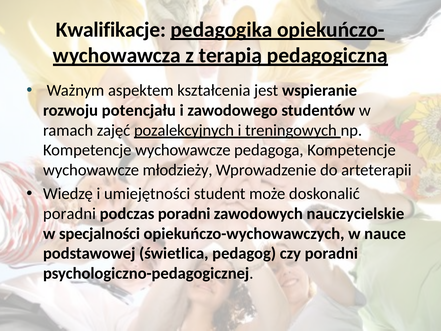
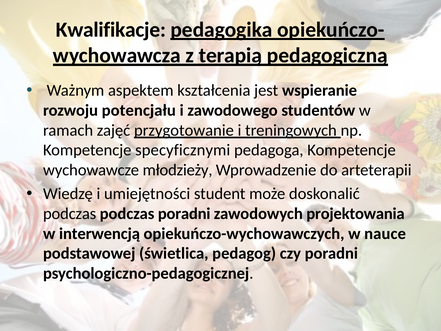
pozalekcyjnych: pozalekcyjnych -> przygotowanie
wychowawcze at (183, 150): wychowawcze -> specyficznymi
poradni at (69, 214): poradni -> podczas
nauczycielskie: nauczycielskie -> projektowania
specjalności: specjalności -> interwencją
